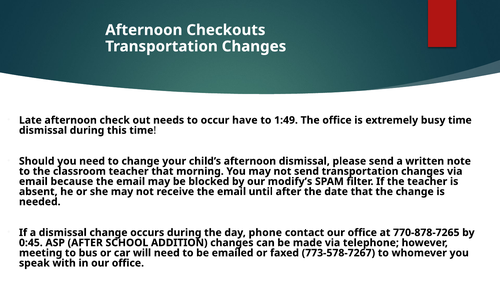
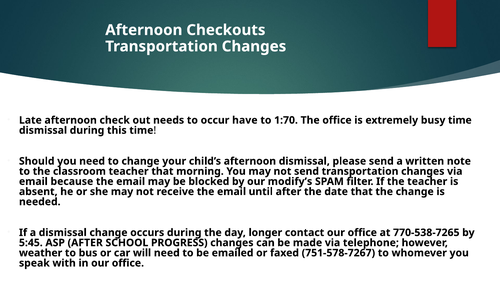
1:49: 1:49 -> 1:70
phone: phone -> longer
770-878-7265: 770-878-7265 -> 770-538-7265
0:45: 0:45 -> 5:45
ADDITION: ADDITION -> PROGRESS
meeting: meeting -> weather
773-578-7267: 773-578-7267 -> 751-578-7267
